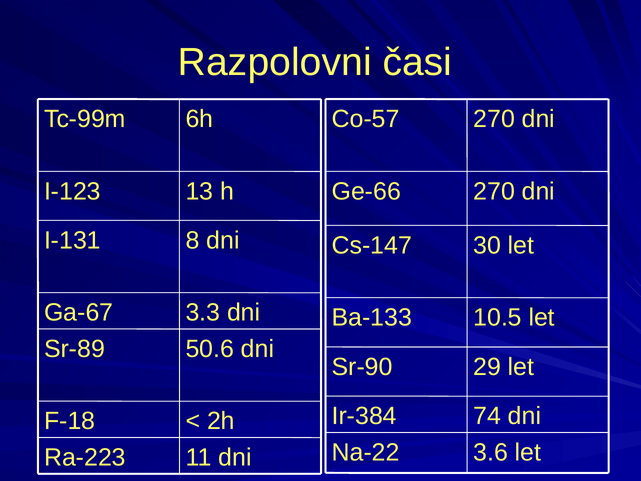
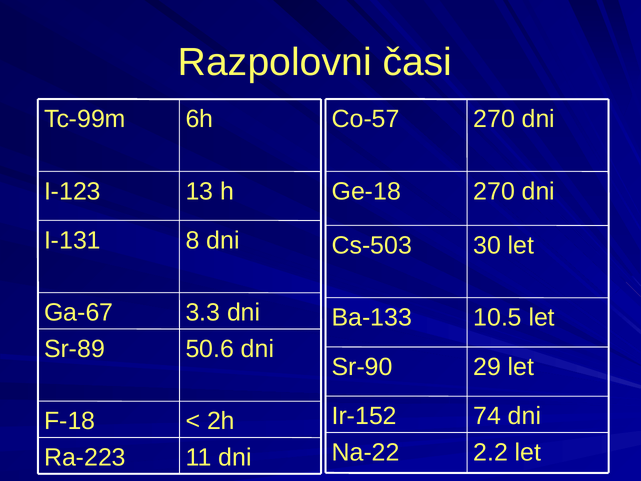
Ge-66: Ge-66 -> Ge-18
Cs-147: Cs-147 -> Cs-503
Ir-384: Ir-384 -> Ir-152
3.6: 3.6 -> 2.2
